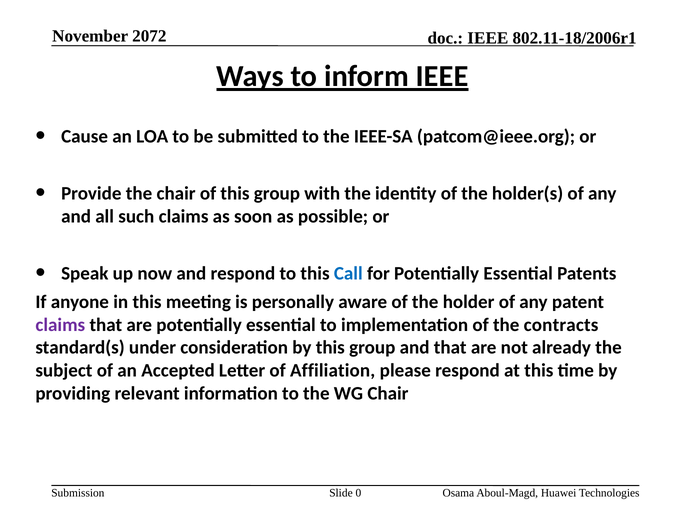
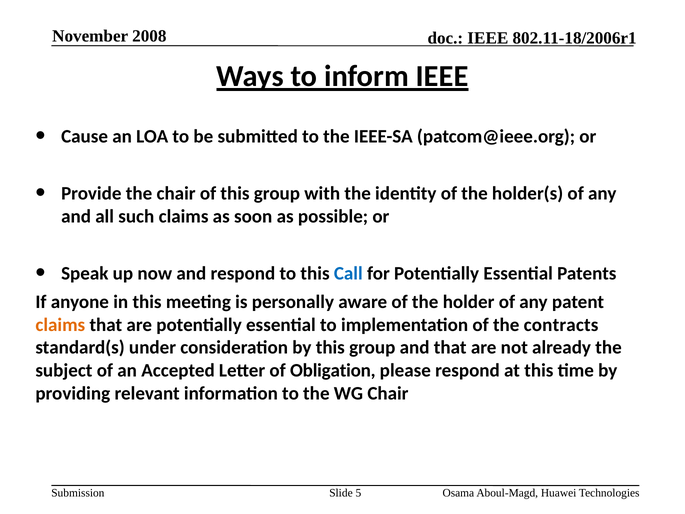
2072: 2072 -> 2008
claims at (60, 325) colour: purple -> orange
Affiliation: Affiliation -> Obligation
0: 0 -> 5
